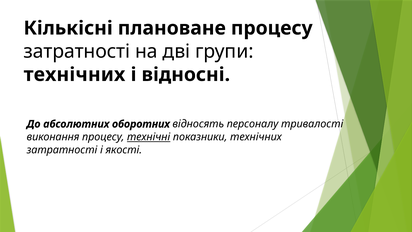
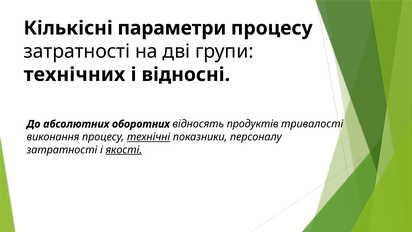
плановане: плановане -> параметри
персоналу: персоналу -> продуктів
показники технічних: технічних -> персоналу
якості underline: none -> present
